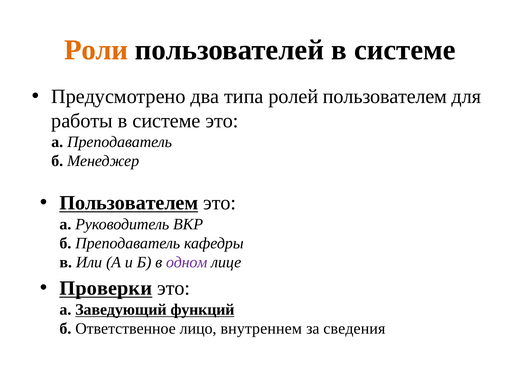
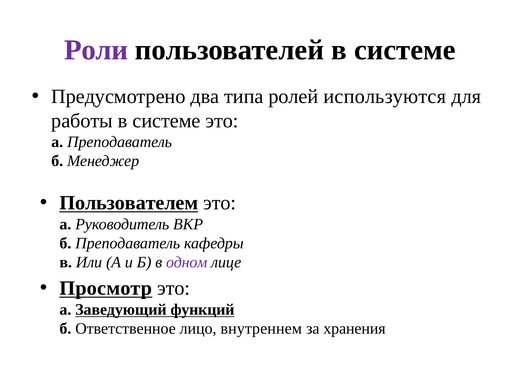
Роли colour: orange -> purple
ролей пользователем: пользователем -> используются
Проверки: Проверки -> Просмотр
сведения: сведения -> хранения
